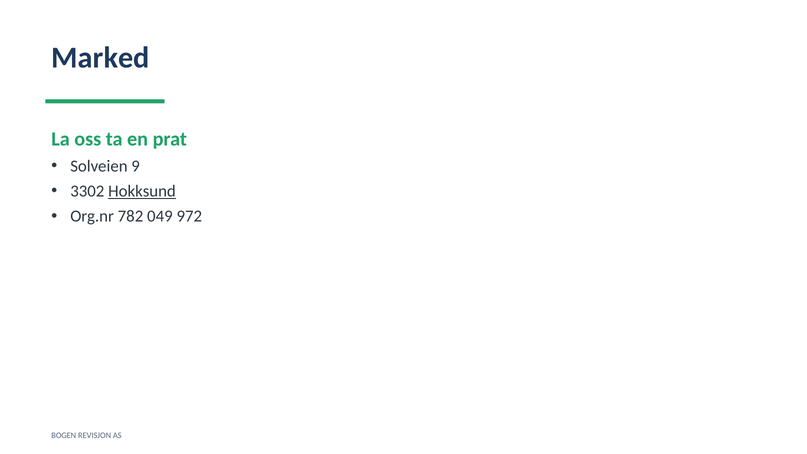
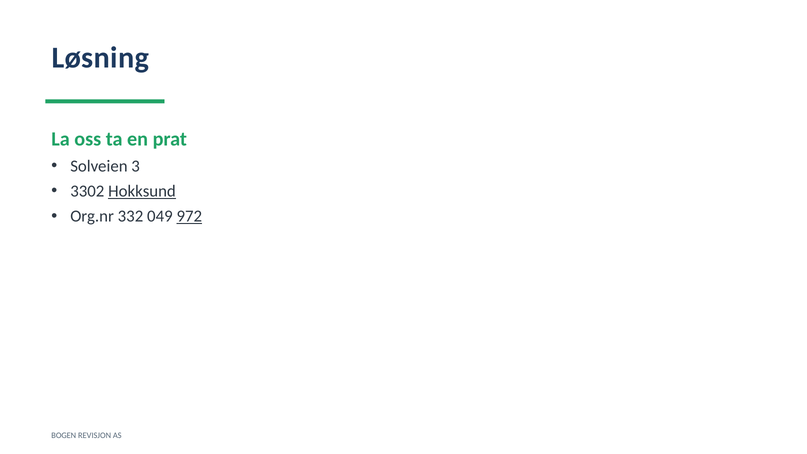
Marked: Marked -> Løsning
9: 9 -> 3
782: 782 -> 332
972 underline: none -> present
